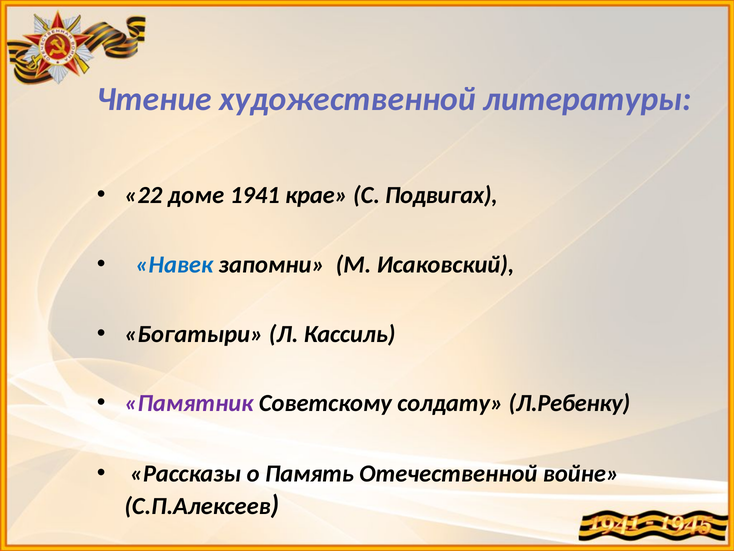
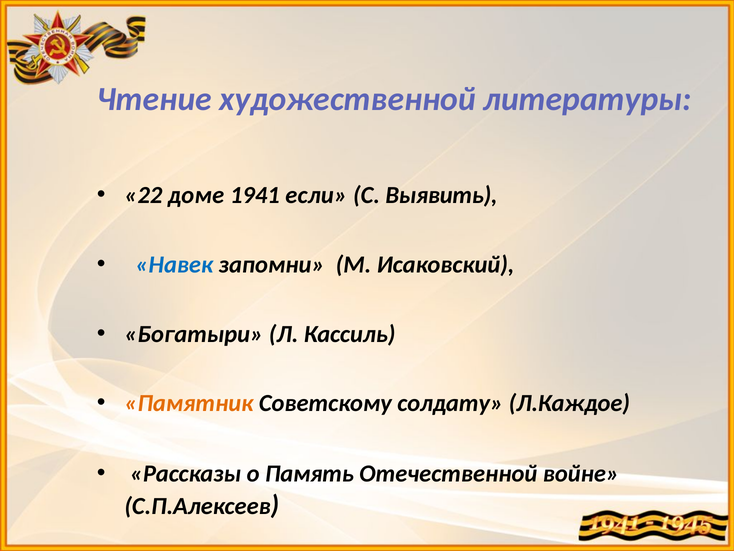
крае: крае -> если
Подвигах: Подвигах -> Выявить
Памятник colour: purple -> orange
Л.Ребенку: Л.Ребенку -> Л.Каждое
